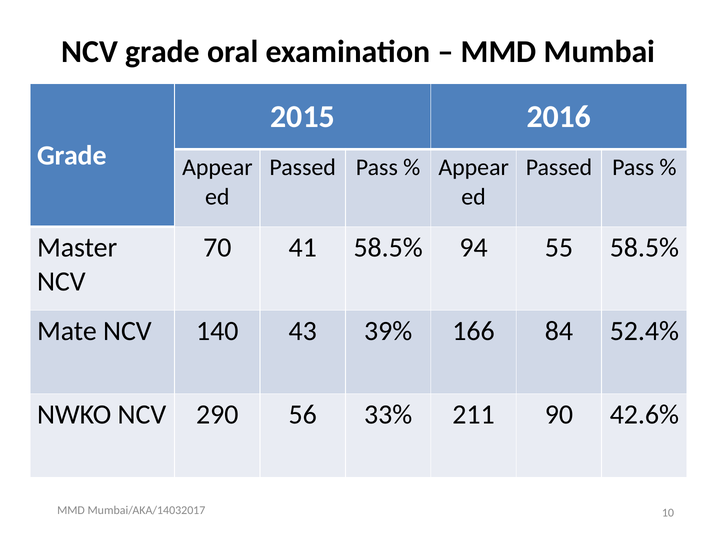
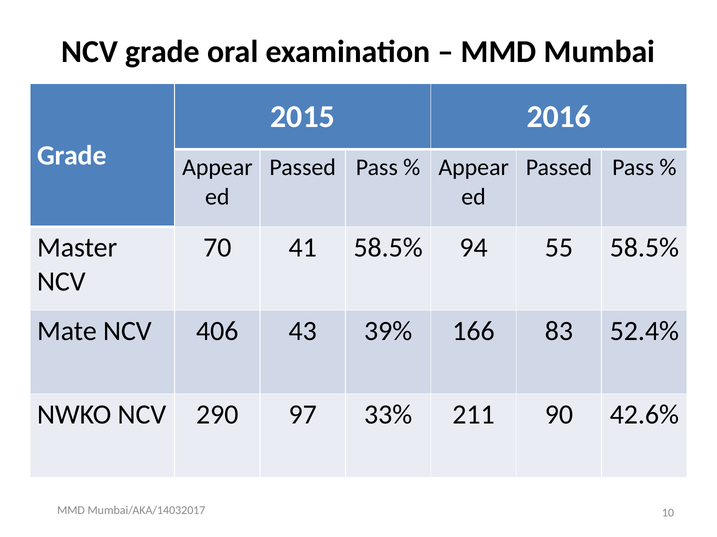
140: 140 -> 406
84: 84 -> 83
56: 56 -> 97
